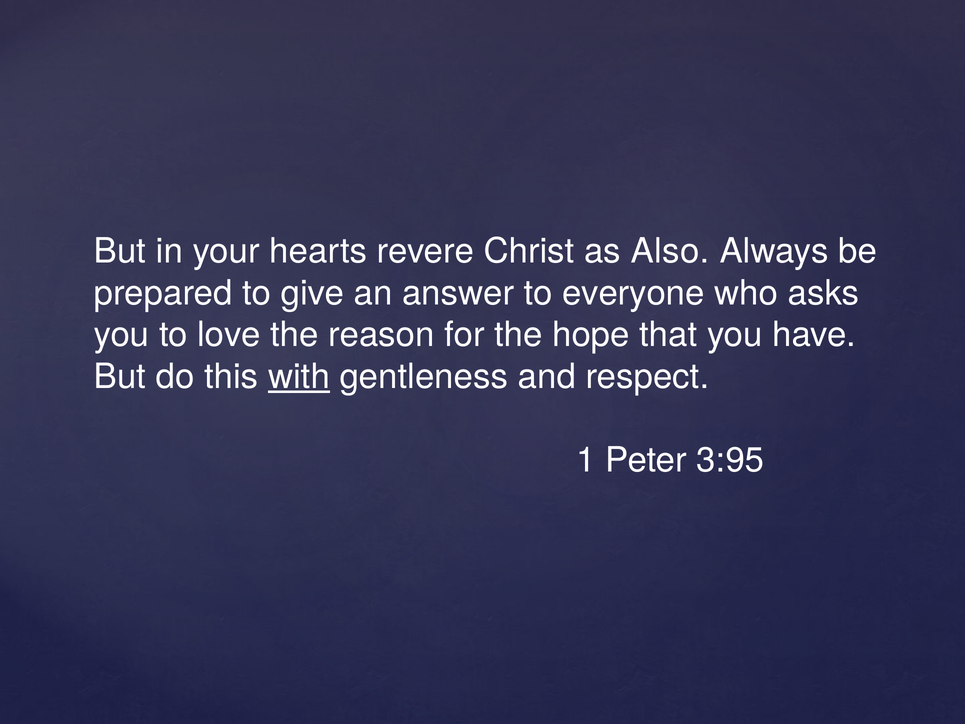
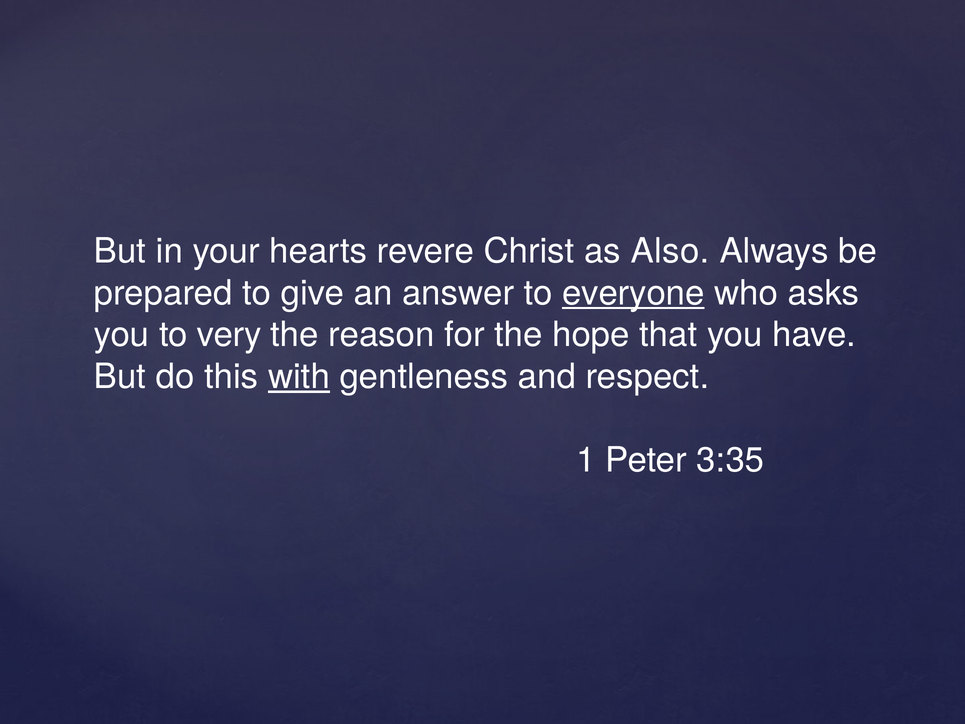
everyone underline: none -> present
love: love -> very
3:95: 3:95 -> 3:35
